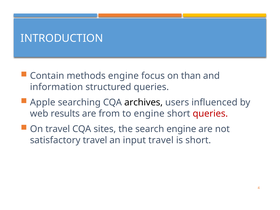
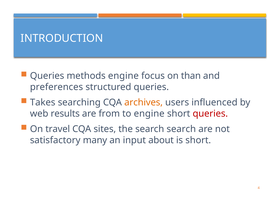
Contain at (47, 76): Contain -> Queries
information: information -> preferences
Apple: Apple -> Takes
archives colour: black -> orange
search engine: engine -> search
satisfactory travel: travel -> many
input travel: travel -> about
